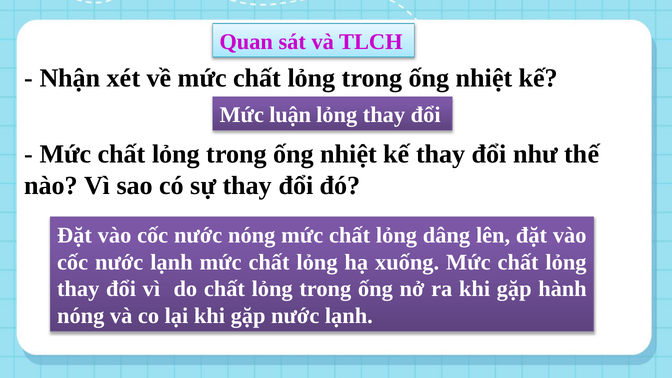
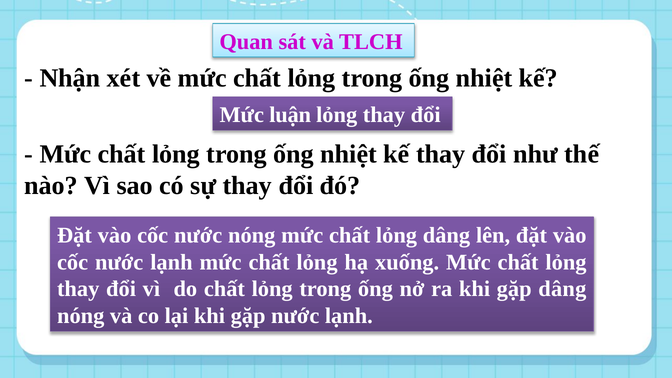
gặp hành: hành -> dâng
